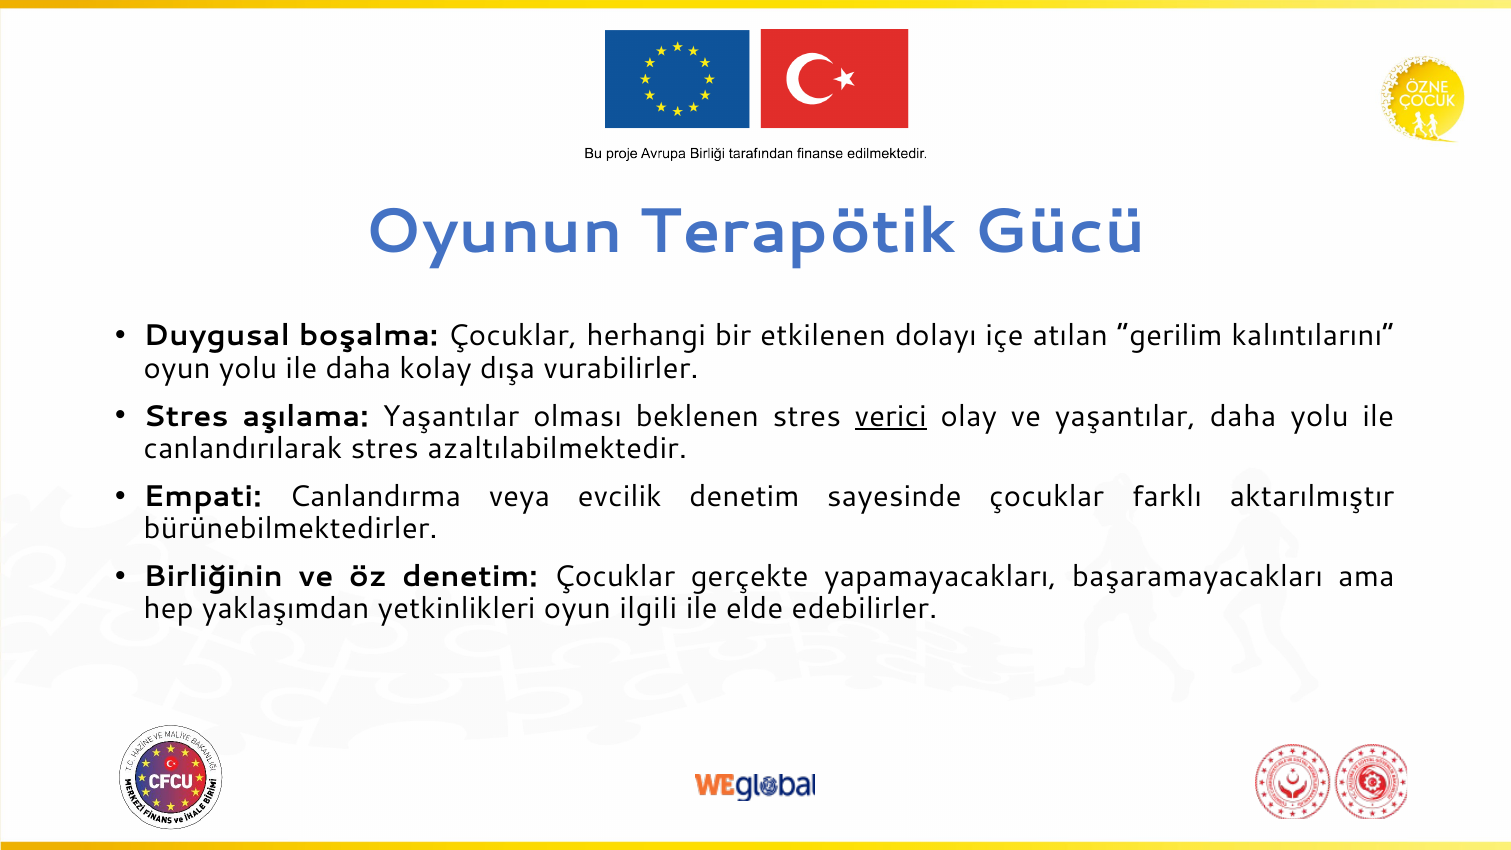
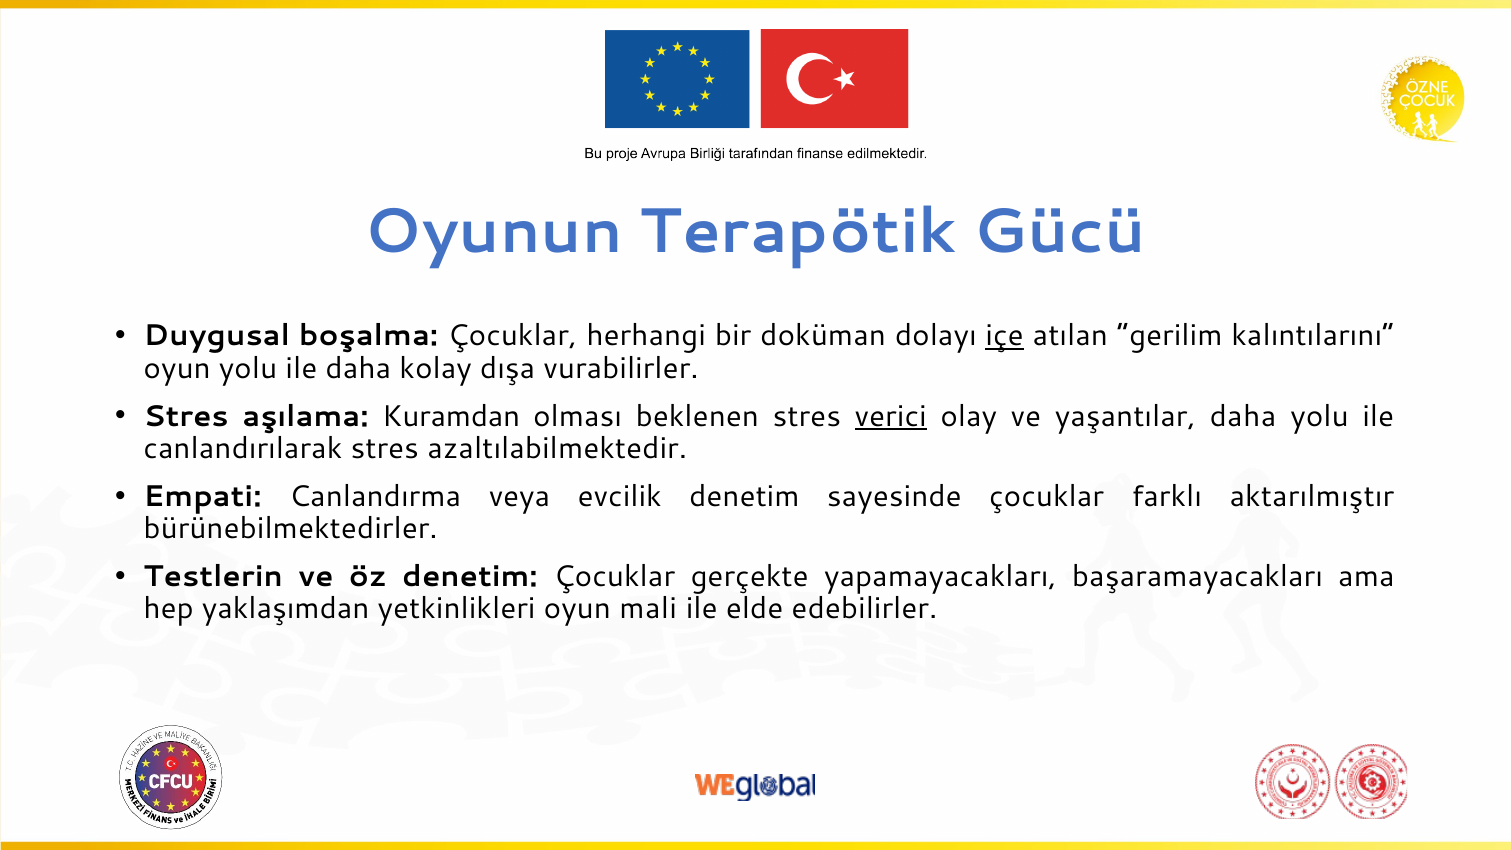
etkilenen: etkilenen -> doküman
içe underline: none -> present
aşılama Yaşantılar: Yaşantılar -> Kuramdan
Birliğinin: Birliğinin -> Testlerin
ilgili: ilgili -> mali
